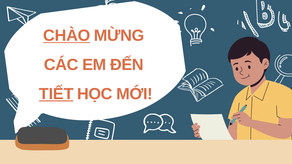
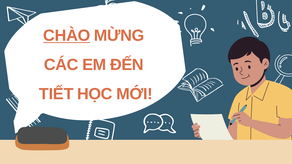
TIẾT underline: present -> none
